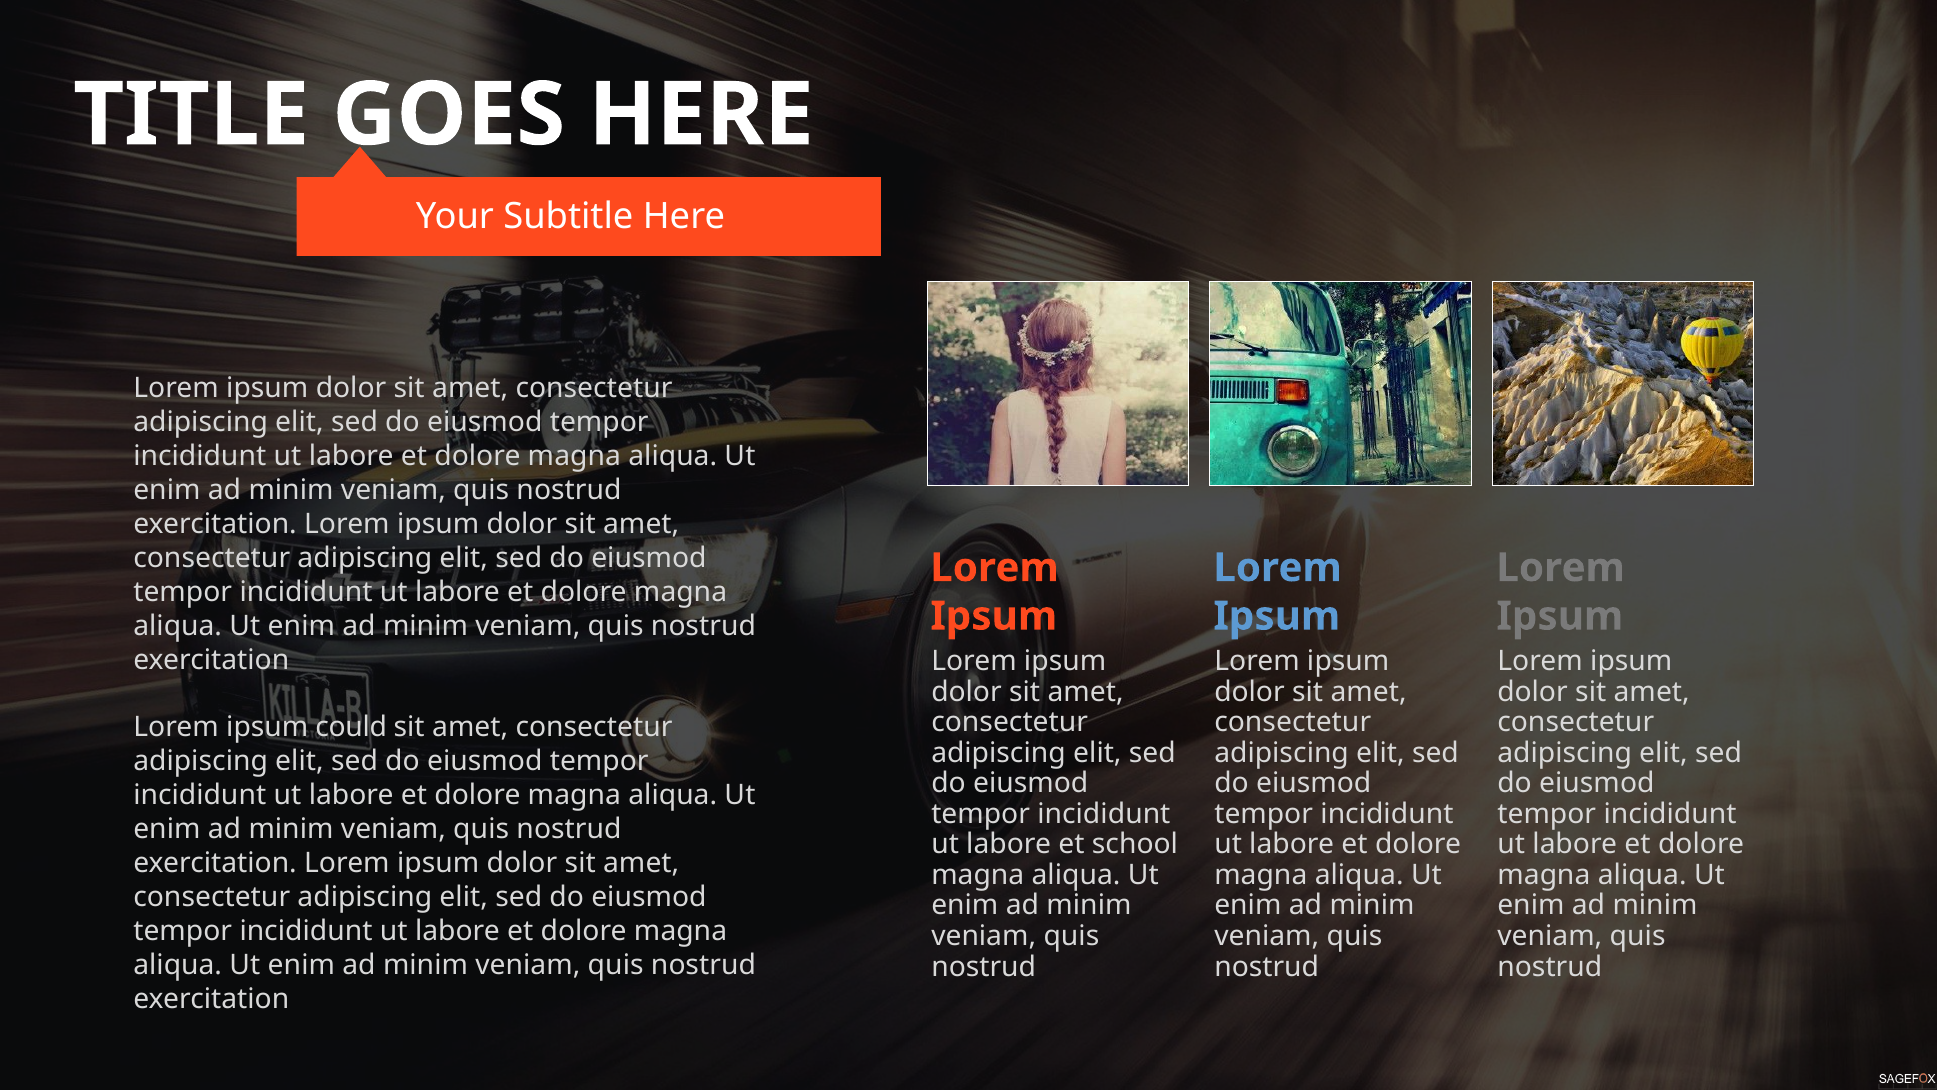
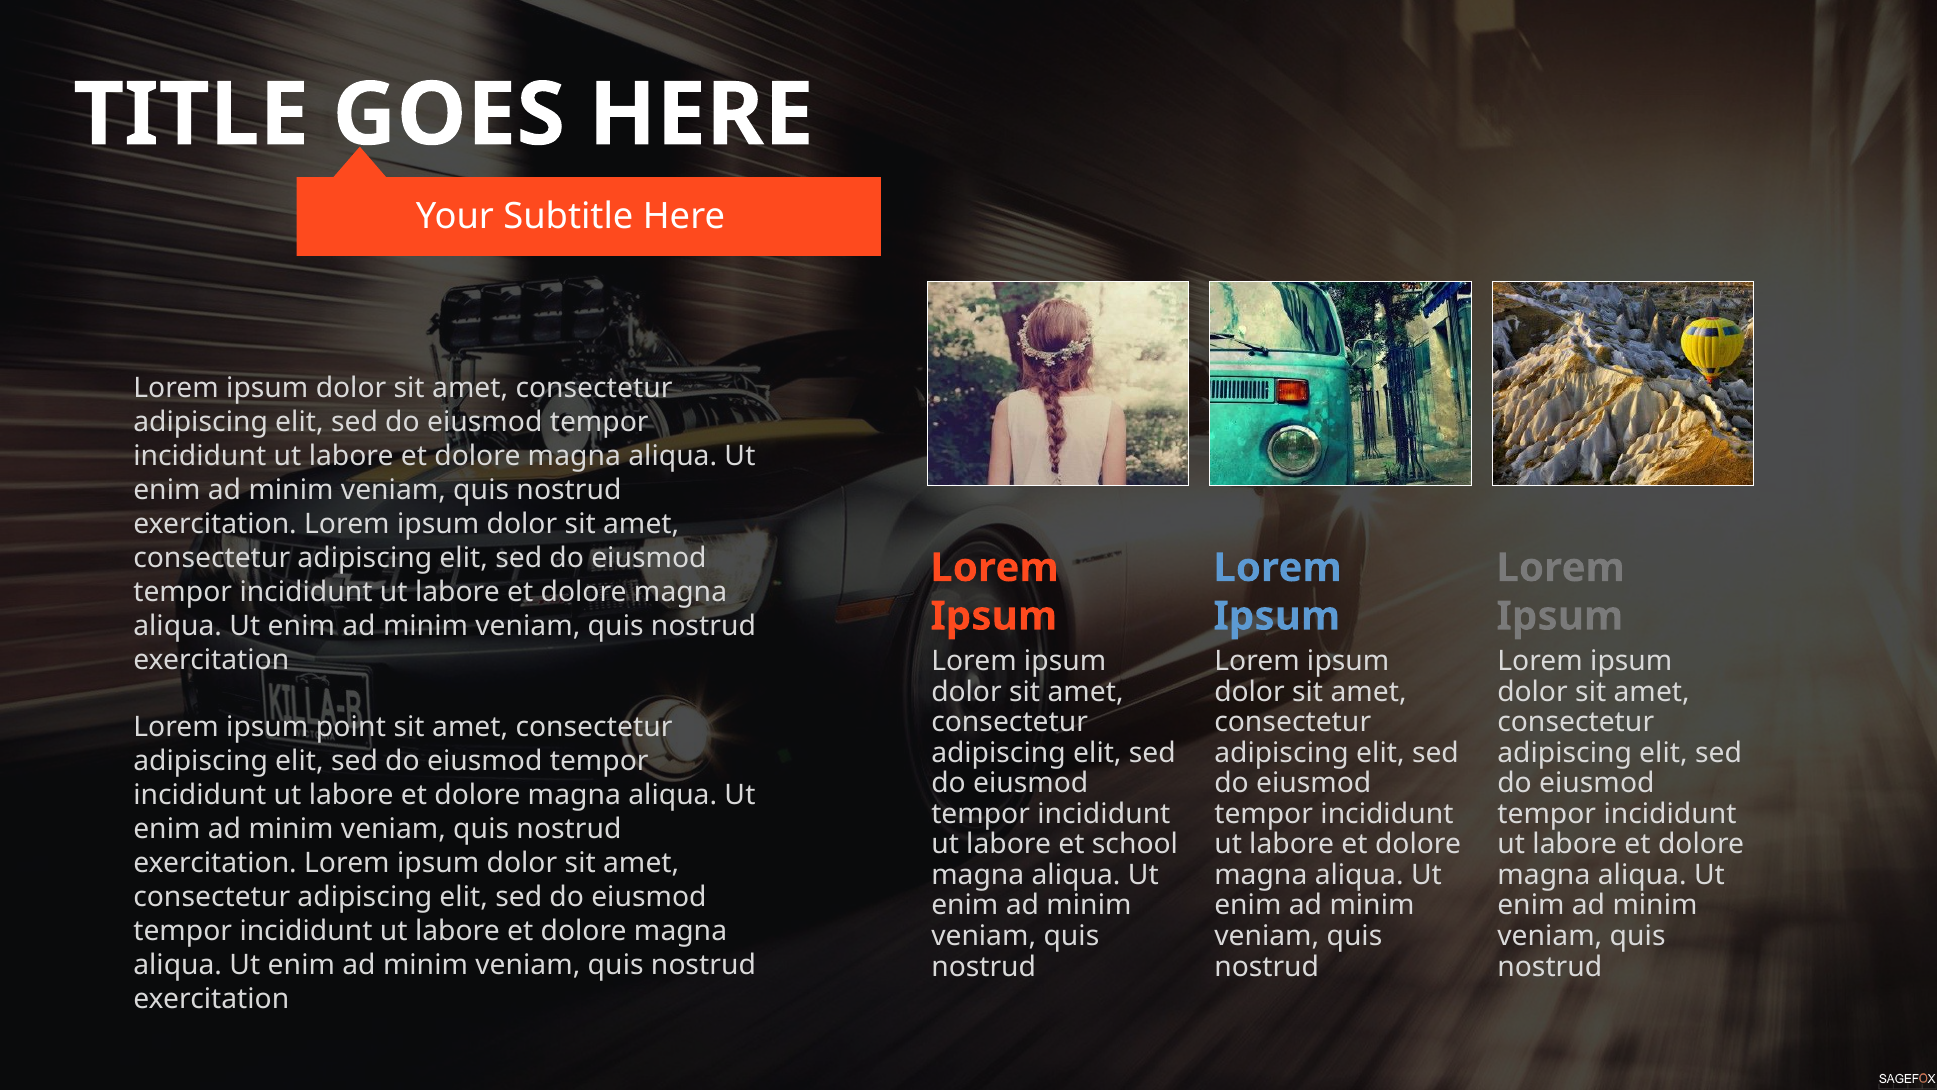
could: could -> point
